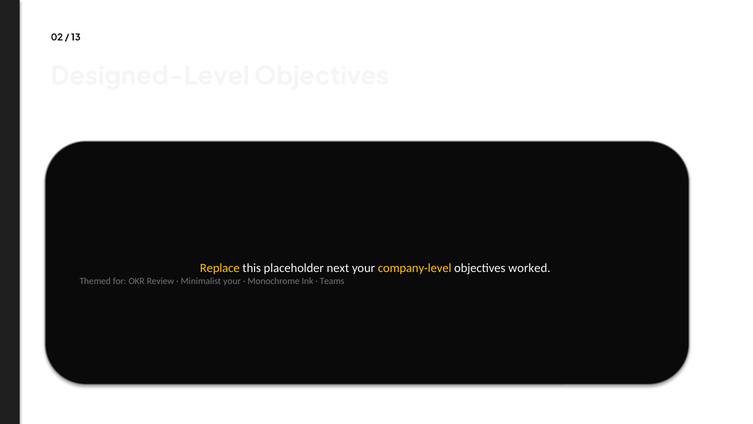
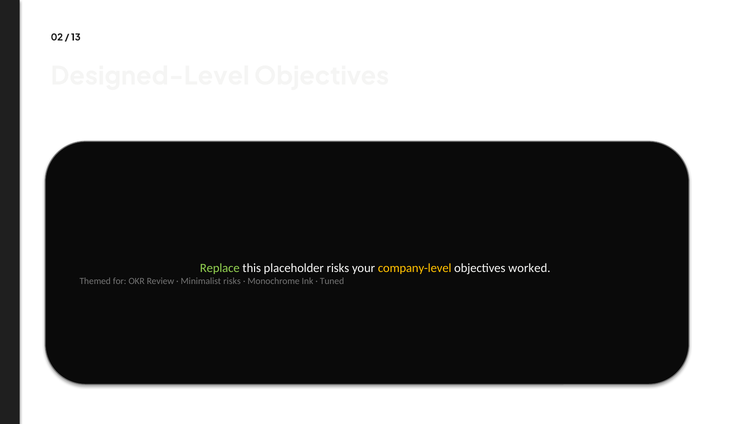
Replace colour: yellow -> light green
placeholder next: next -> risks
Minimalist your: your -> risks
Teams: Teams -> Tuned
